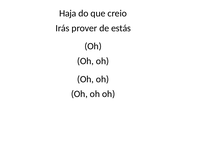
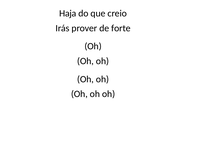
estás: estás -> forte
